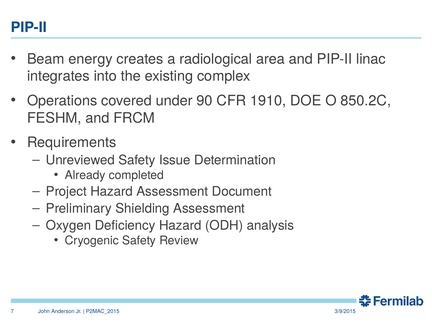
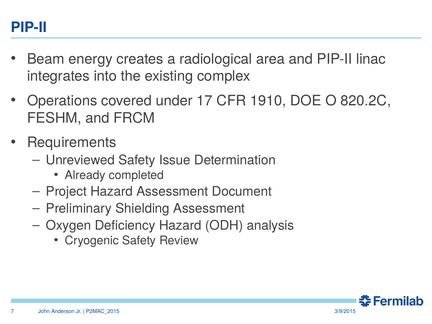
90: 90 -> 17
850.2C: 850.2C -> 820.2C
